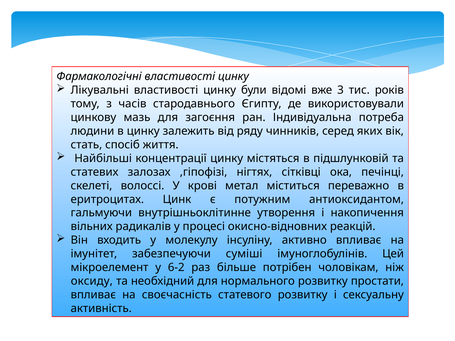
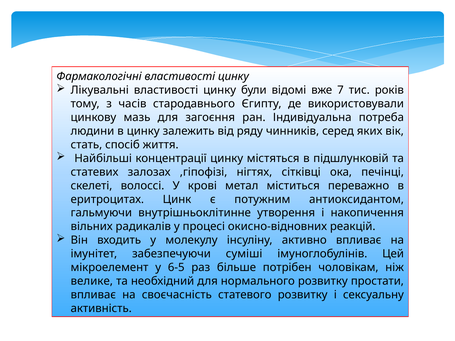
3: 3 -> 7
6-2: 6-2 -> 6-5
оксиду: оксиду -> велике
